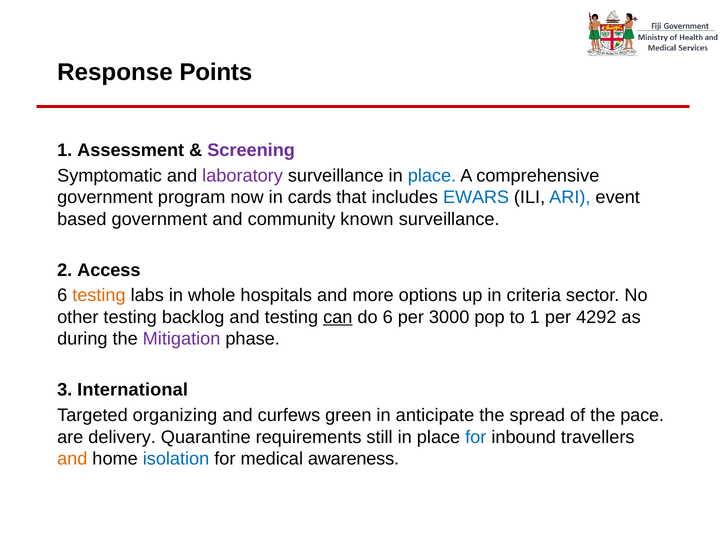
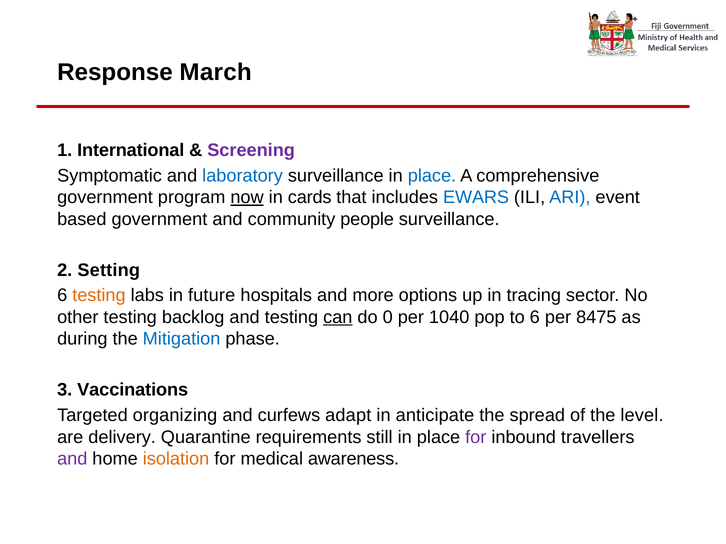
Points: Points -> March
Assessment: Assessment -> International
laboratory colour: purple -> blue
now underline: none -> present
known: known -> people
Access: Access -> Setting
whole: whole -> future
criteria: criteria -> tracing
do 6: 6 -> 0
3000: 3000 -> 1040
to 1: 1 -> 6
4292: 4292 -> 8475
Mitigation colour: purple -> blue
International: International -> Vaccinations
green: green -> adapt
pace: pace -> level
for at (476, 437) colour: blue -> purple
and at (72, 459) colour: orange -> purple
isolation colour: blue -> orange
